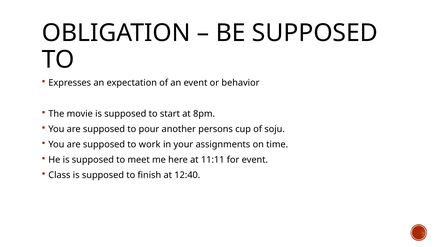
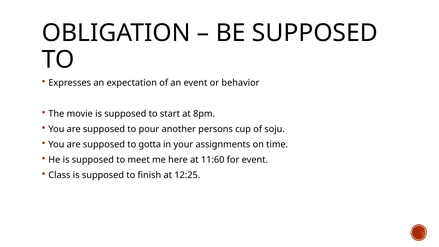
work: work -> gotta
11:11: 11:11 -> 11:60
12:40: 12:40 -> 12:25
